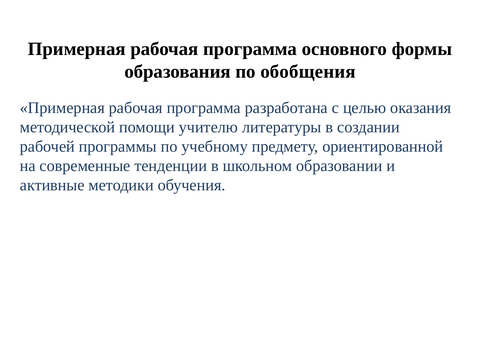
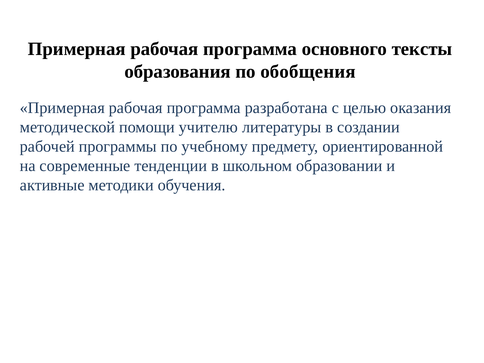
формы: формы -> тексты
